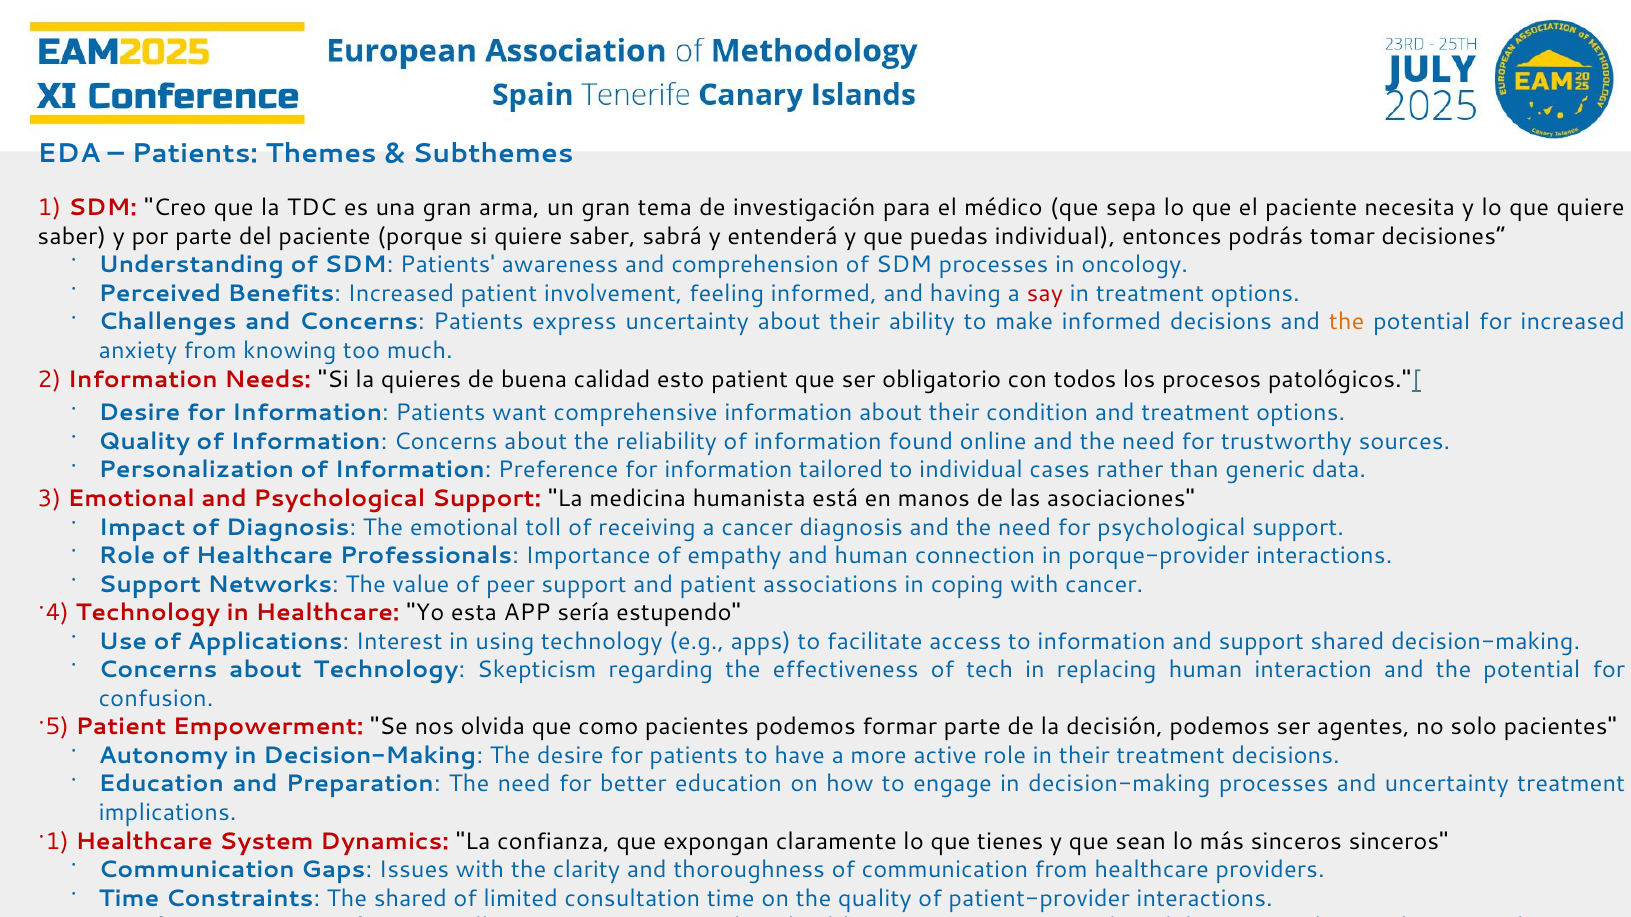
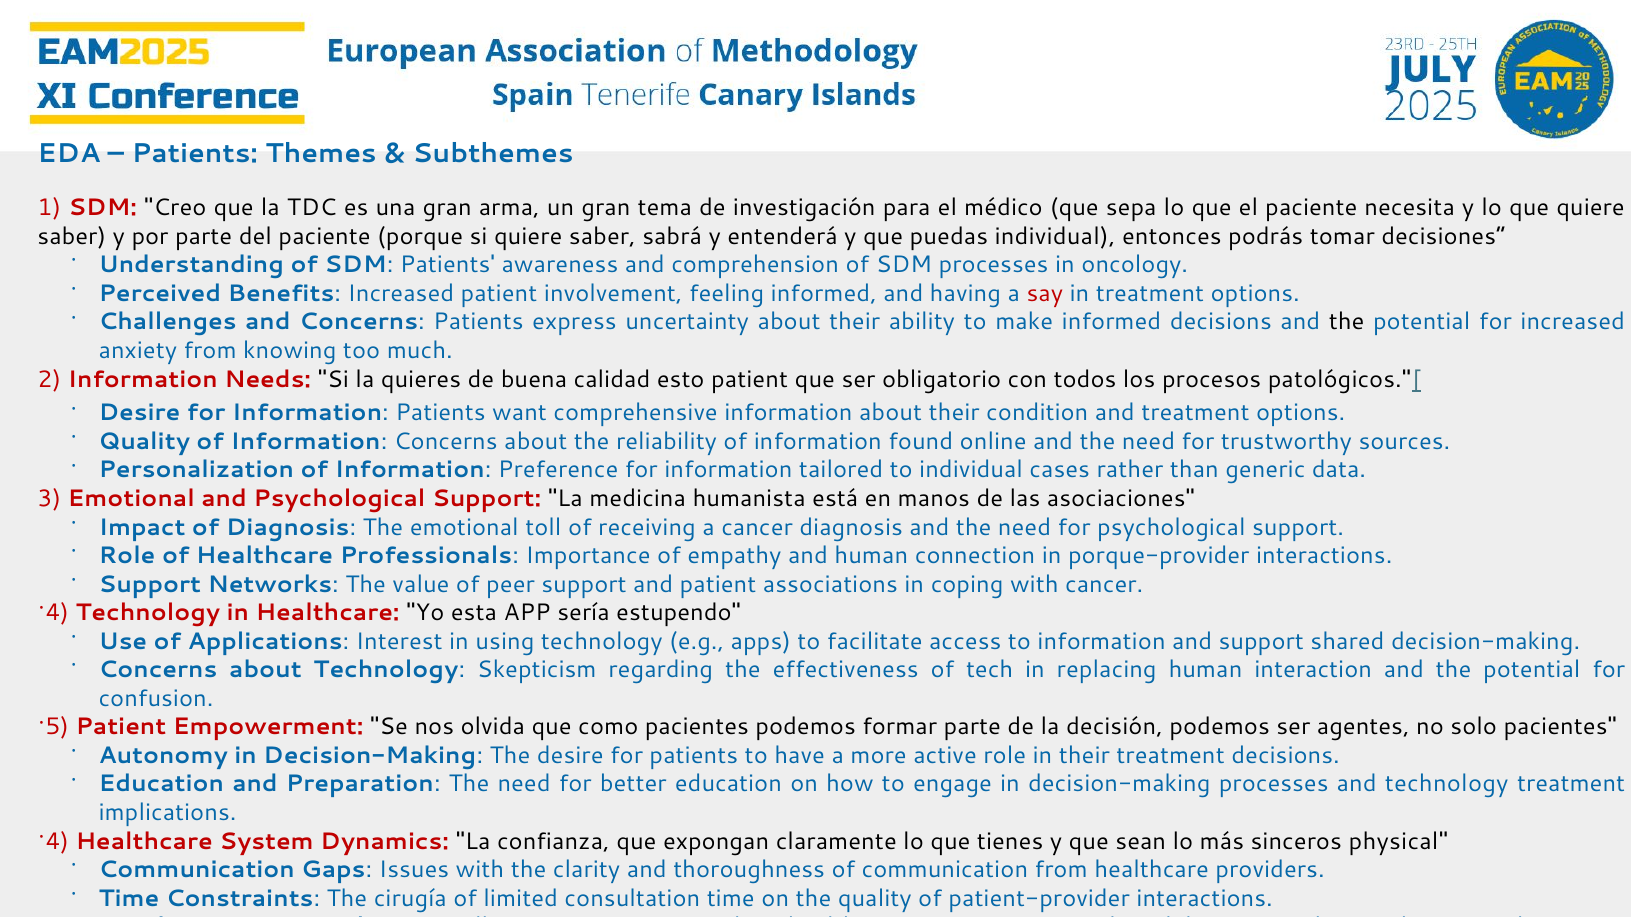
the at (1347, 322) colour: orange -> black
and uncertainty: uncertainty -> technology
1 at (57, 842): 1 -> 4
sinceros sinceros: sinceros -> physical
The shared: shared -> cirugía
